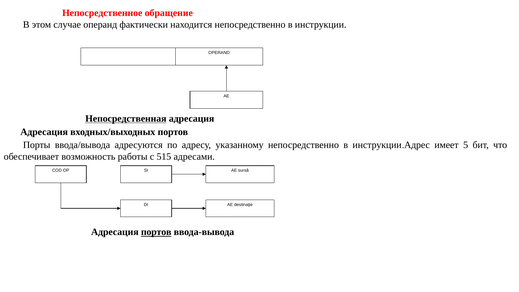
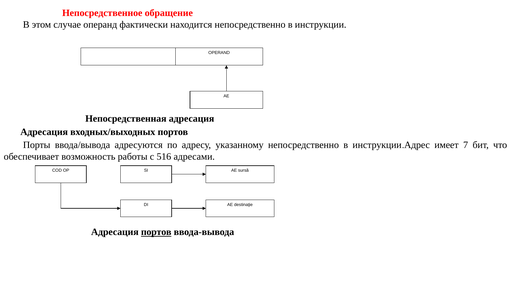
Непосредственная underline: present -> none
5: 5 -> 7
515: 515 -> 516
